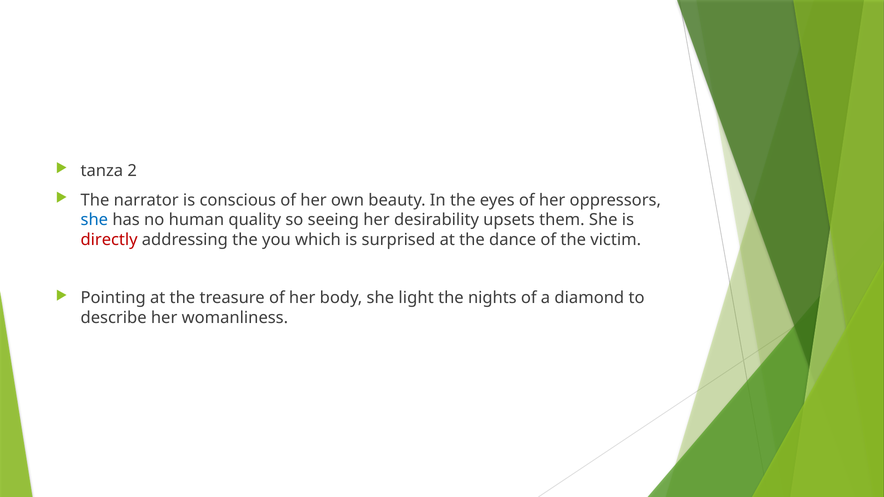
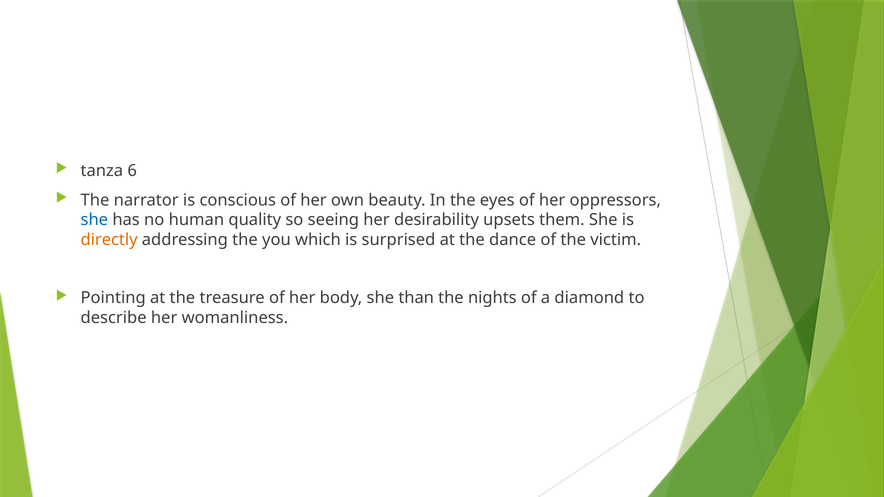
2: 2 -> 6
directly colour: red -> orange
light: light -> than
